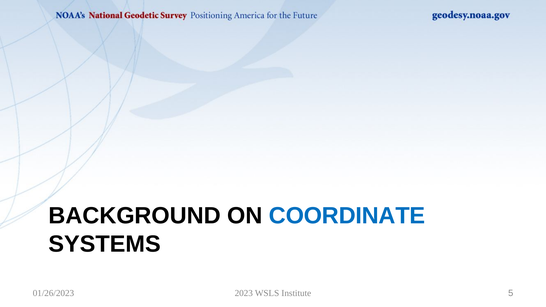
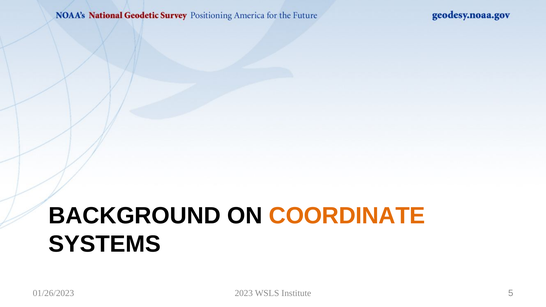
COORDINATE colour: blue -> orange
